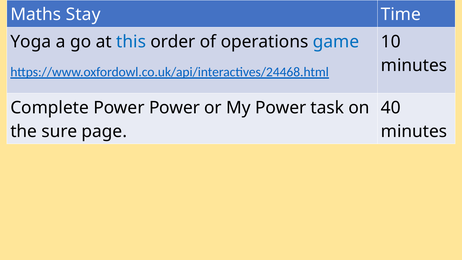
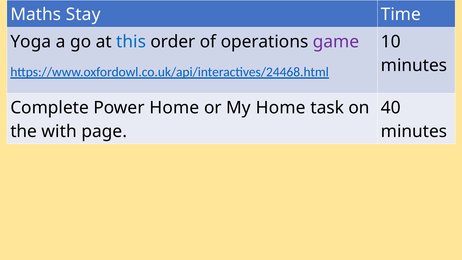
game colour: blue -> purple
Power Power: Power -> Home
My Power: Power -> Home
sure: sure -> with
